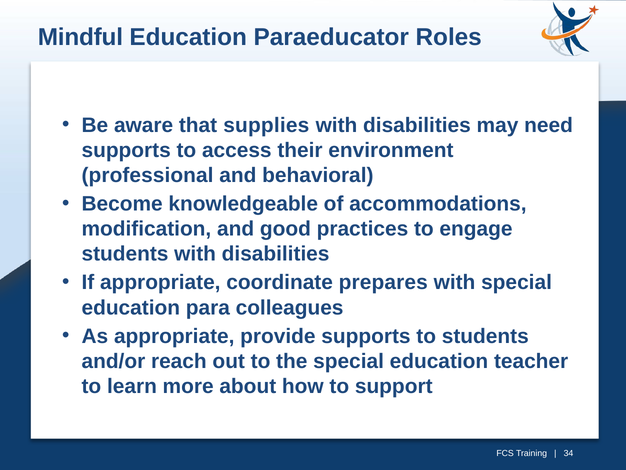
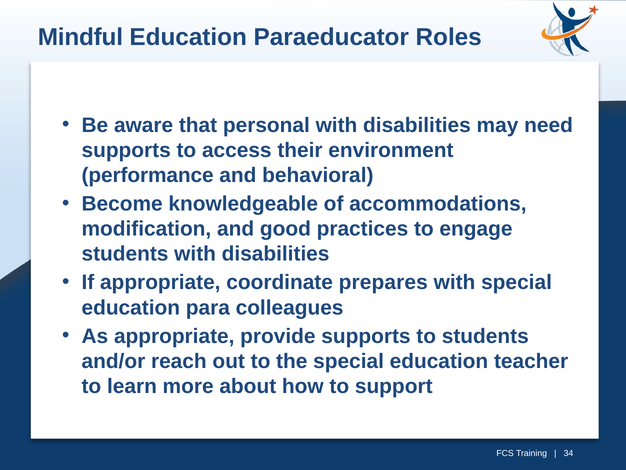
supplies: supplies -> personal
professional: professional -> performance
